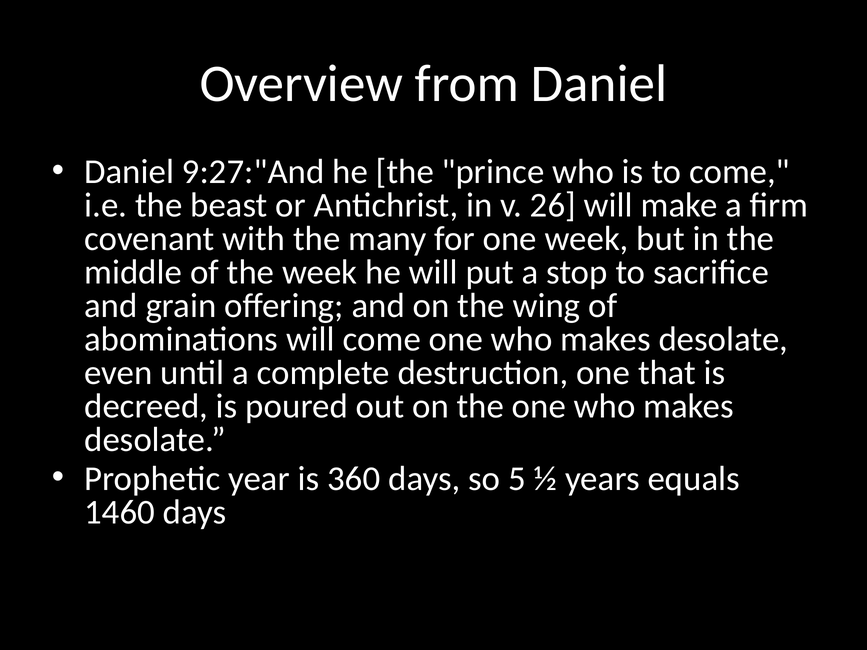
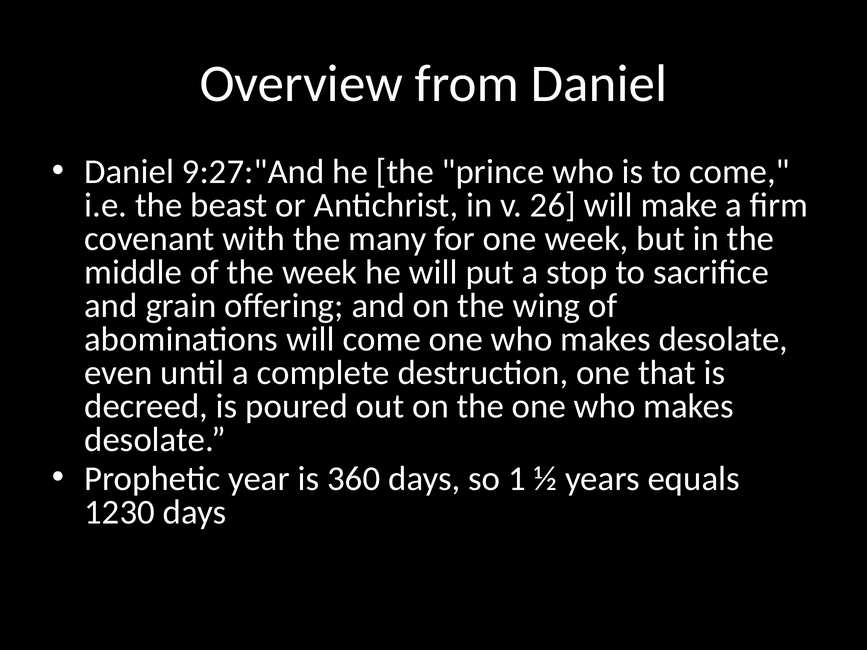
5: 5 -> 1
1460: 1460 -> 1230
